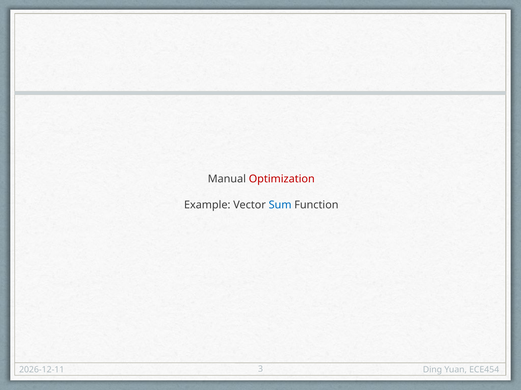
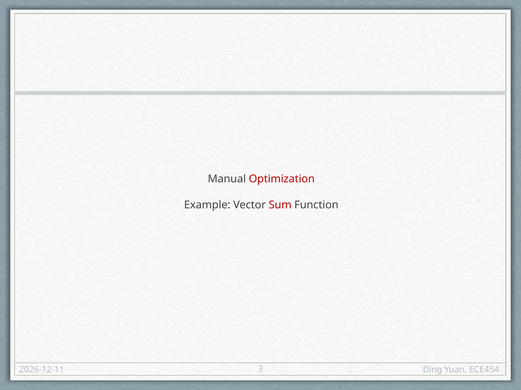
Sum colour: blue -> red
